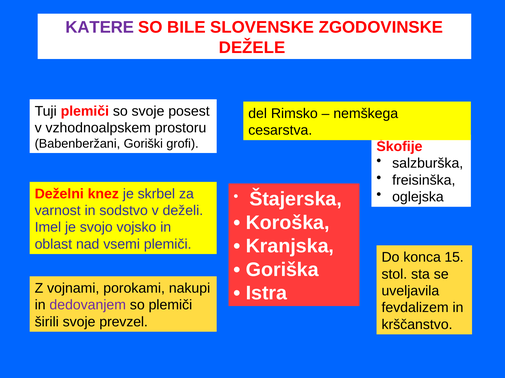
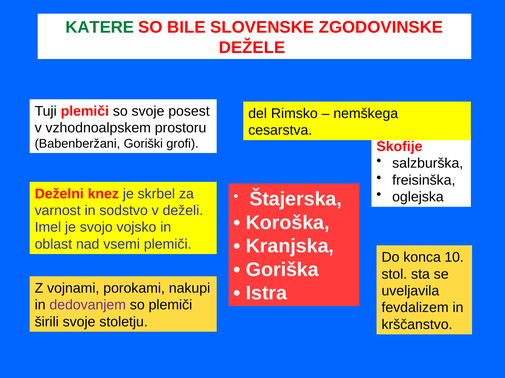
KATERE colour: purple -> green
15: 15 -> 10
prevzel: prevzel -> stoletju
